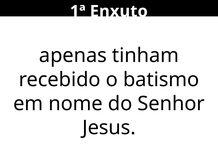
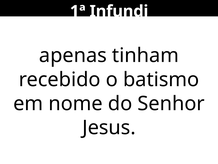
Enxuto: Enxuto -> Infundi
